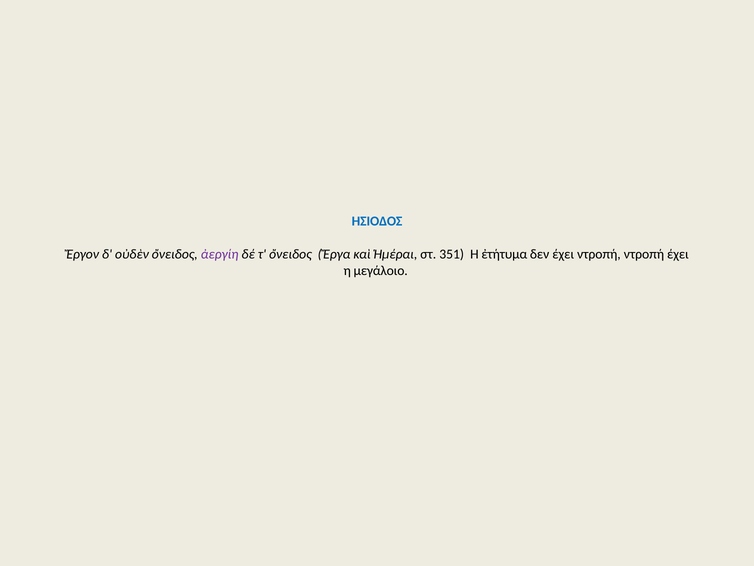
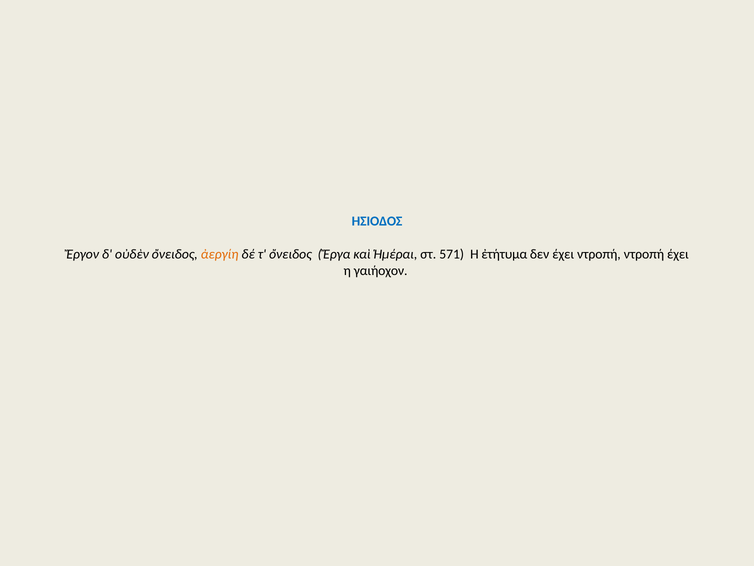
ἀεργίη colour: purple -> orange
351: 351 -> 571
μεγάλοιο: μεγάλοιο -> γαιήοχον
